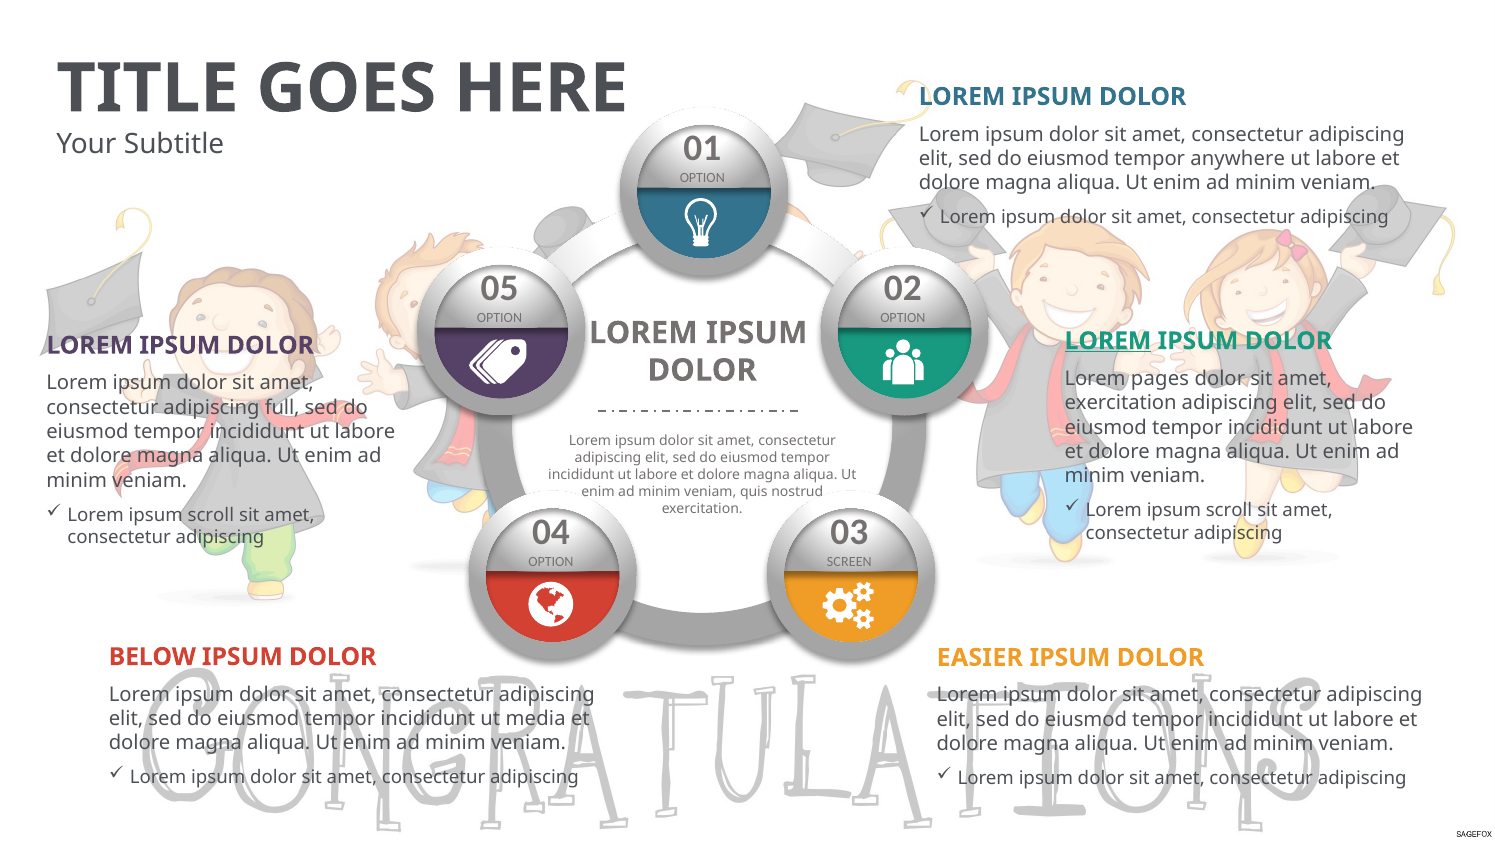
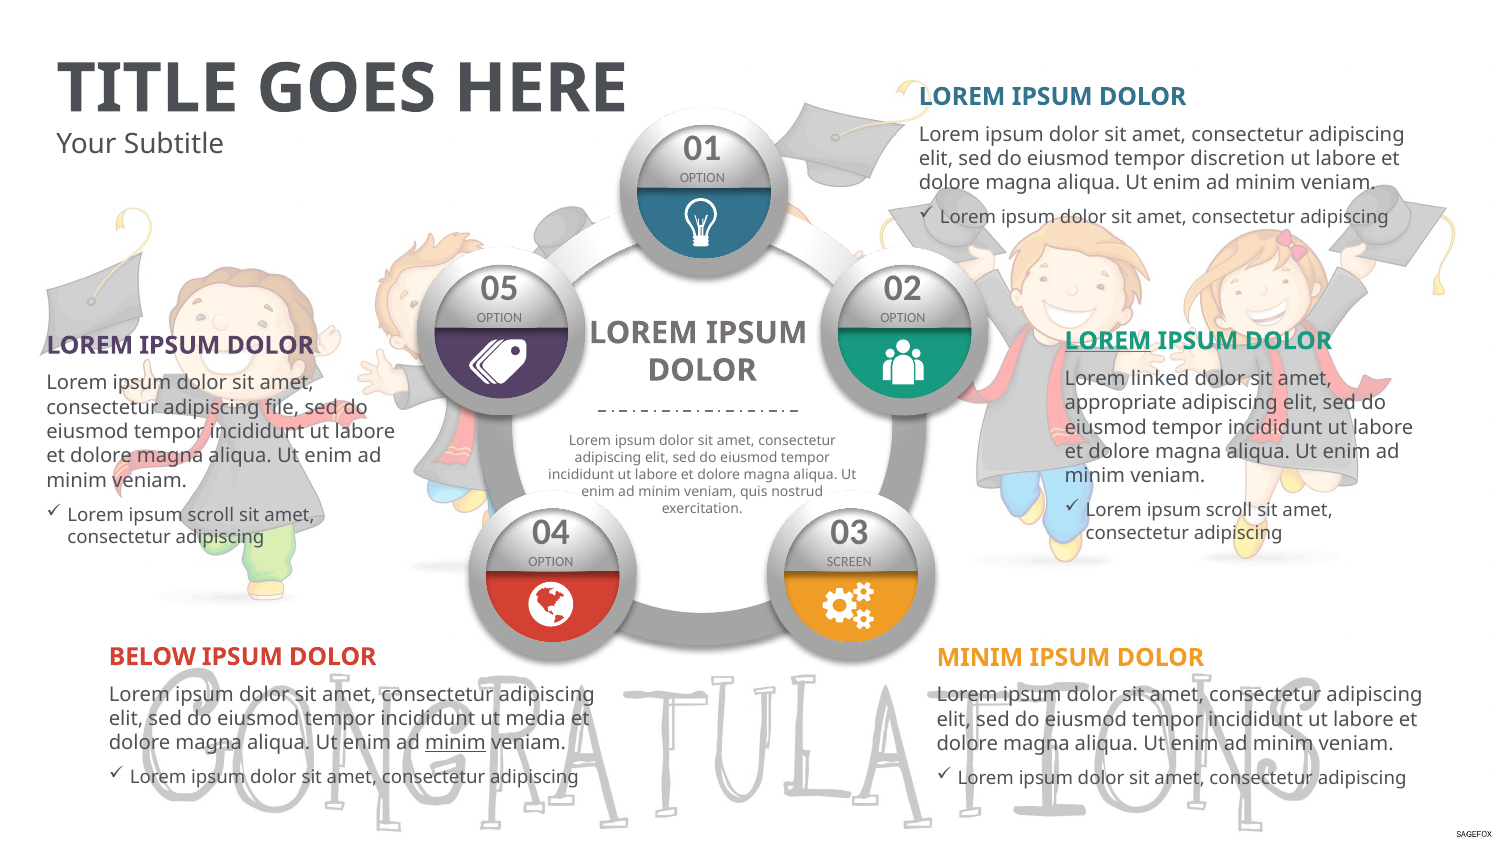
anywhere: anywhere -> discretion
pages: pages -> linked
exercitation at (1121, 403): exercitation -> appropriate
full: full -> file
EASIER at (980, 658): EASIER -> MINIM
minim at (455, 743) underline: none -> present
